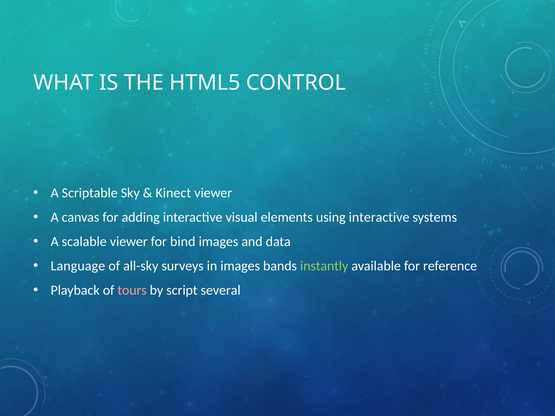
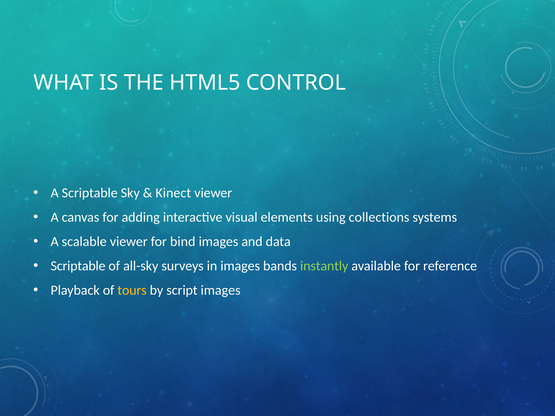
using interactive: interactive -> collections
Language at (78, 266): Language -> Scriptable
tours colour: pink -> yellow
script several: several -> images
